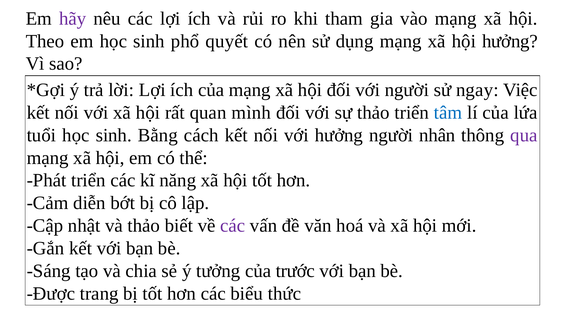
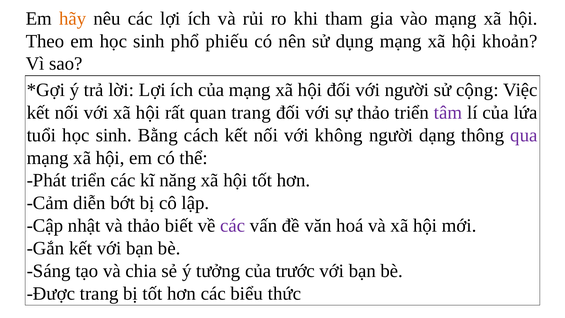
hãy colour: purple -> orange
quyết: quyết -> phiếu
hội hưởng: hưởng -> khoản
ngay: ngay -> cộng
quan mình: mình -> trang
tâm colour: blue -> purple
với hưởng: hưởng -> không
nhân: nhân -> dạng
